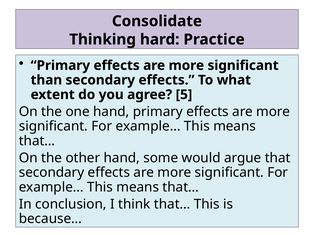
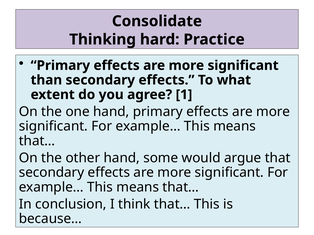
5: 5 -> 1
